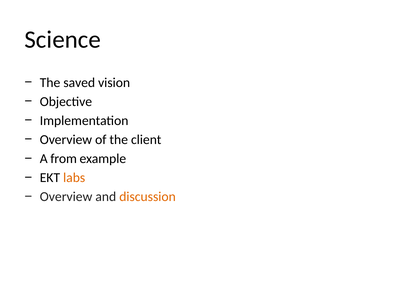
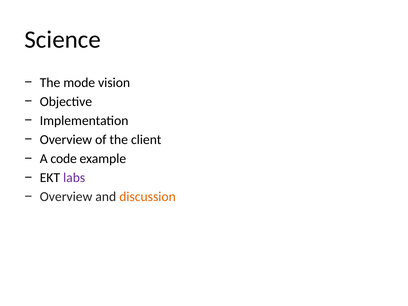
saved: saved -> mode
from: from -> code
labs colour: orange -> purple
